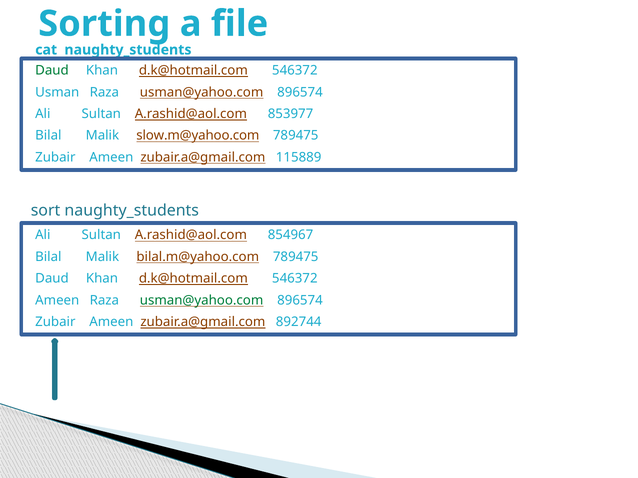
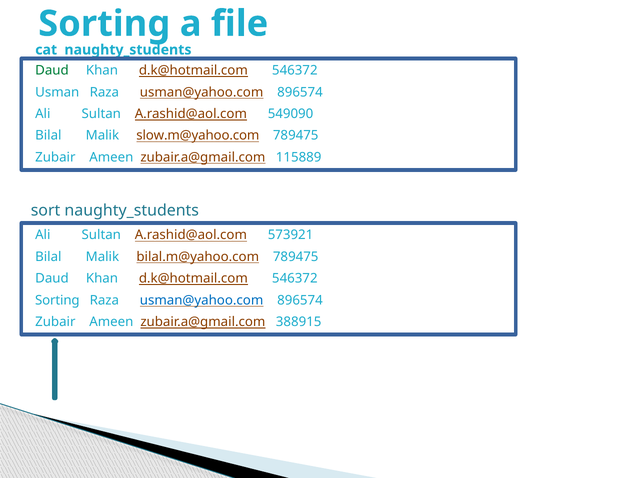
853977: 853977 -> 549090
854967: 854967 -> 573921
Ameen at (57, 301): Ameen -> Sorting
usman@yahoo.com at (202, 301) colour: green -> blue
892744: 892744 -> 388915
